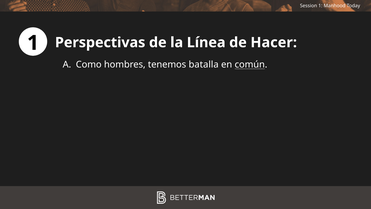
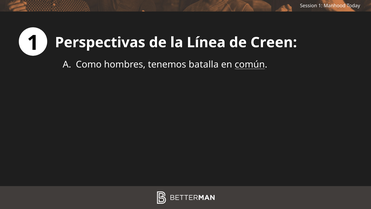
Hacer: Hacer -> Creen
